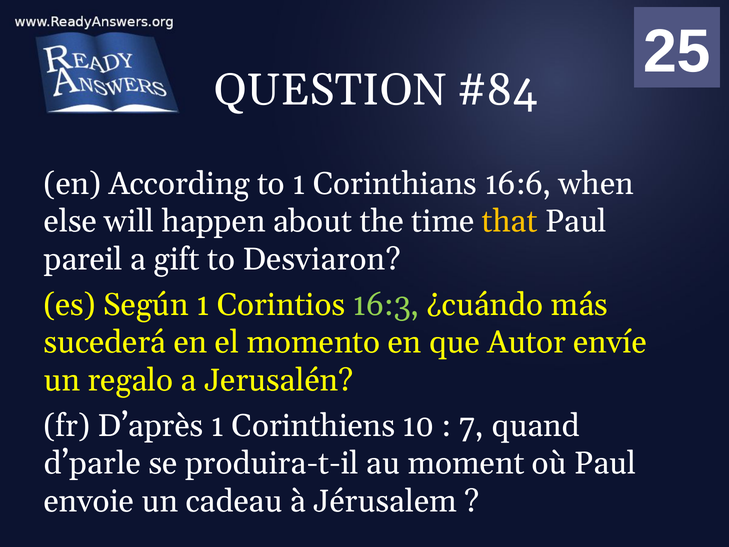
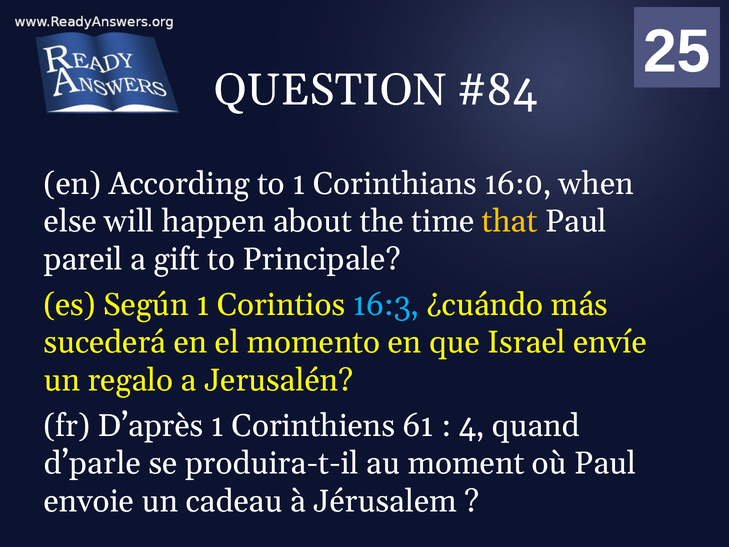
16:6: 16:6 -> 16:0
Desviaron: Desviaron -> Principale
16:3 colour: light green -> light blue
Autor: Autor -> Israel
Corinthiens 10: 10 -> 61
7: 7 -> 4
